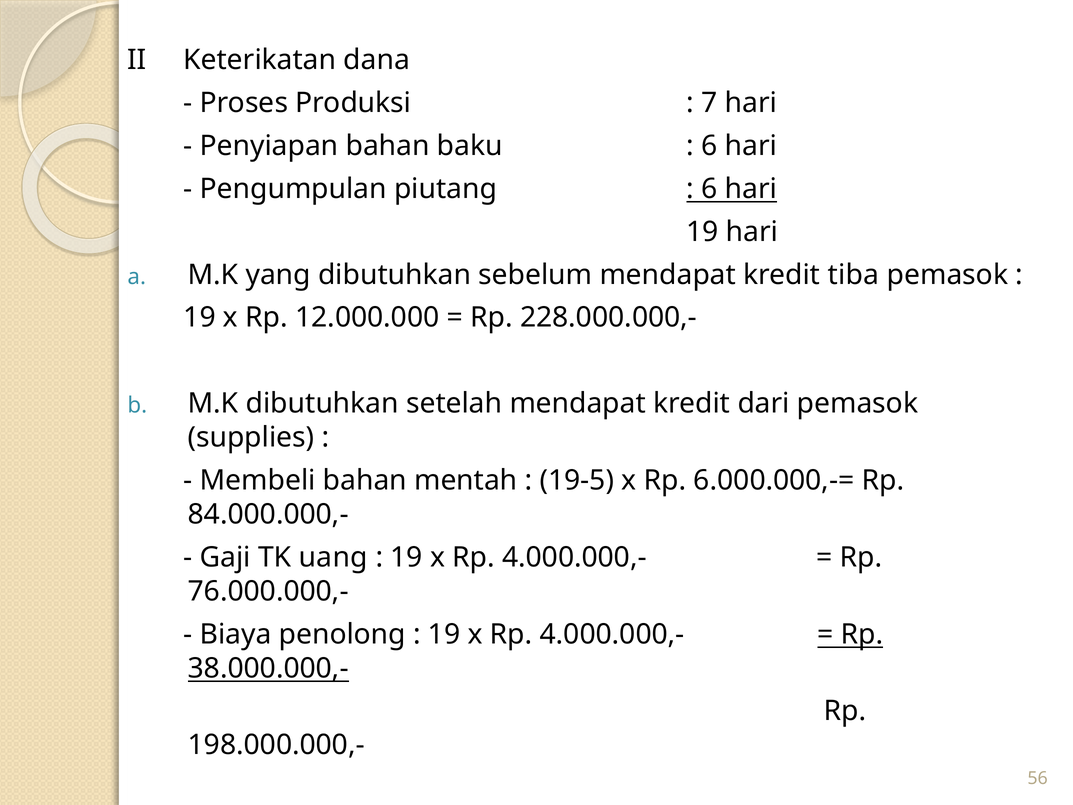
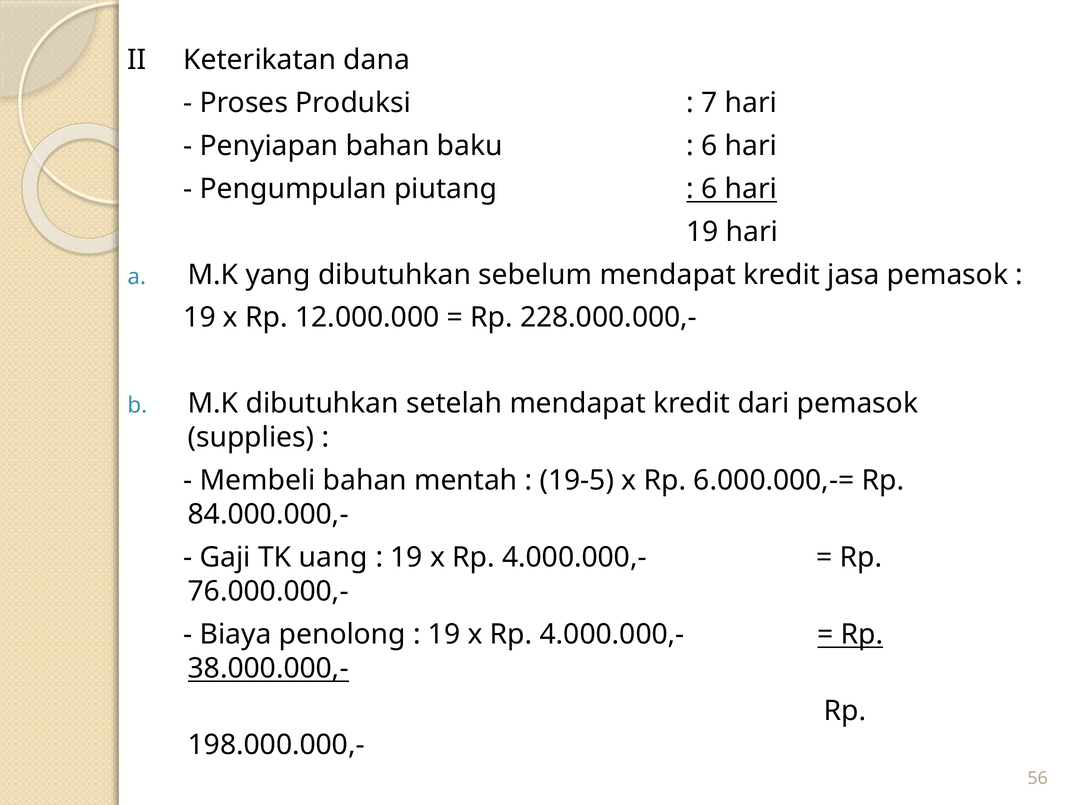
tiba: tiba -> jasa
